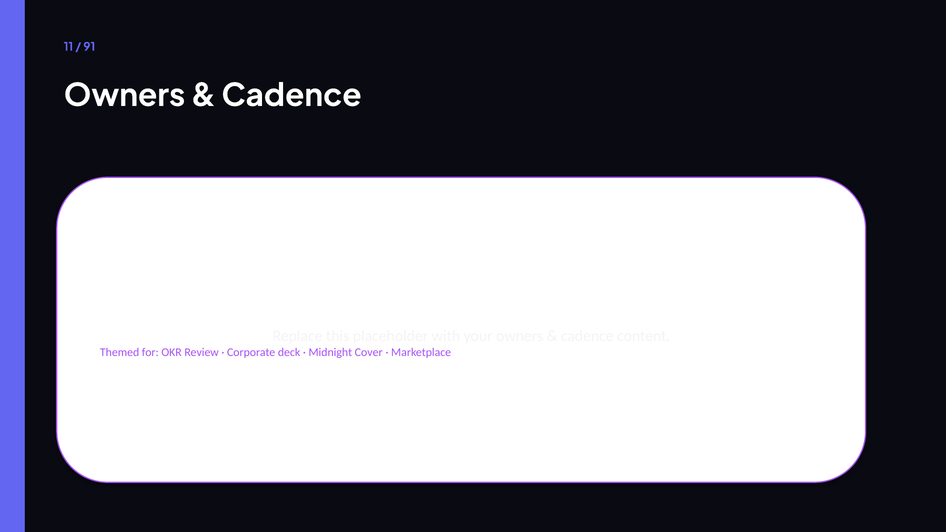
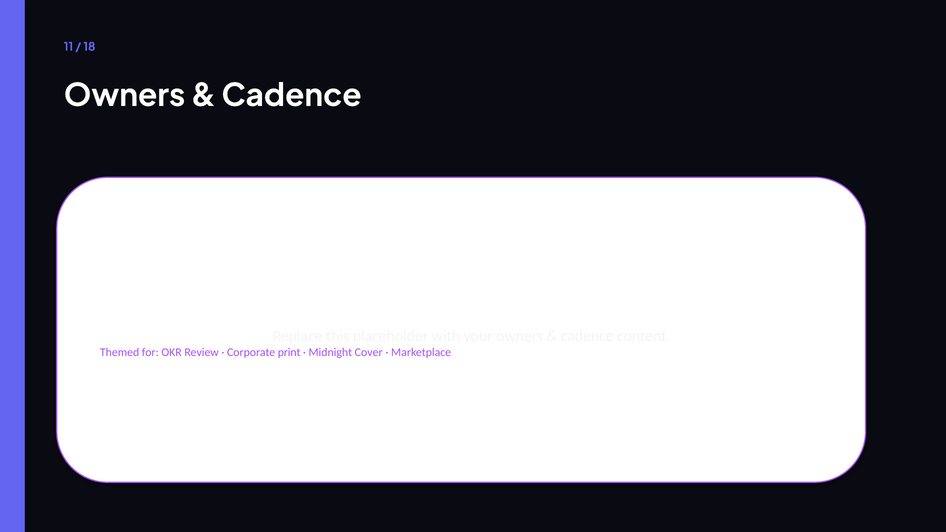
91: 91 -> 18
deck: deck -> print
